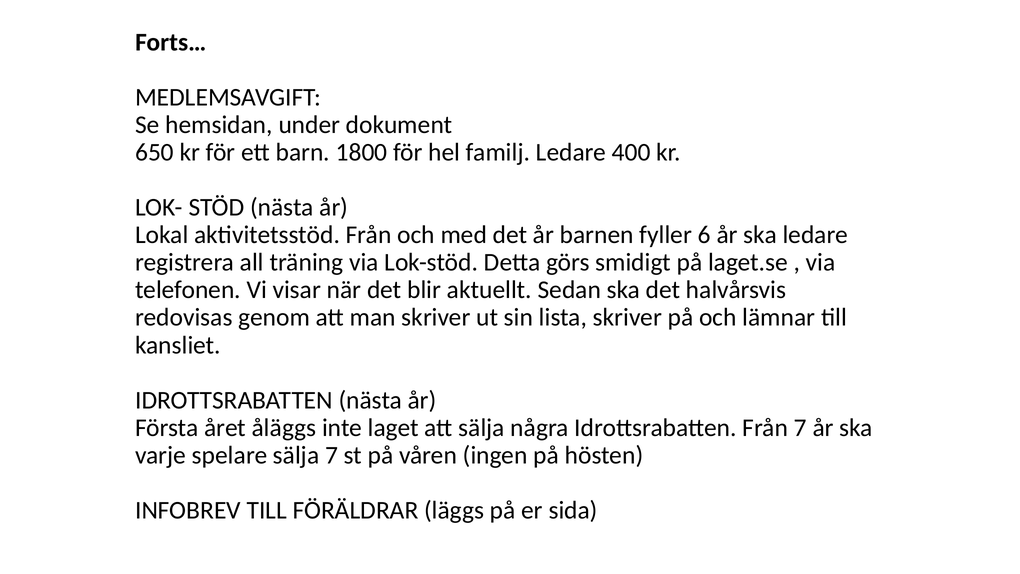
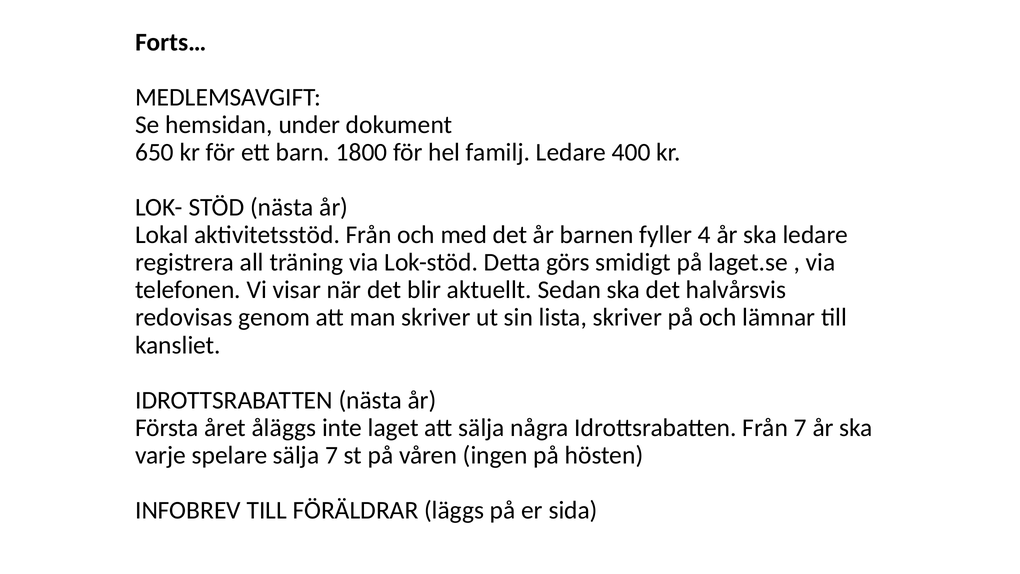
6: 6 -> 4
